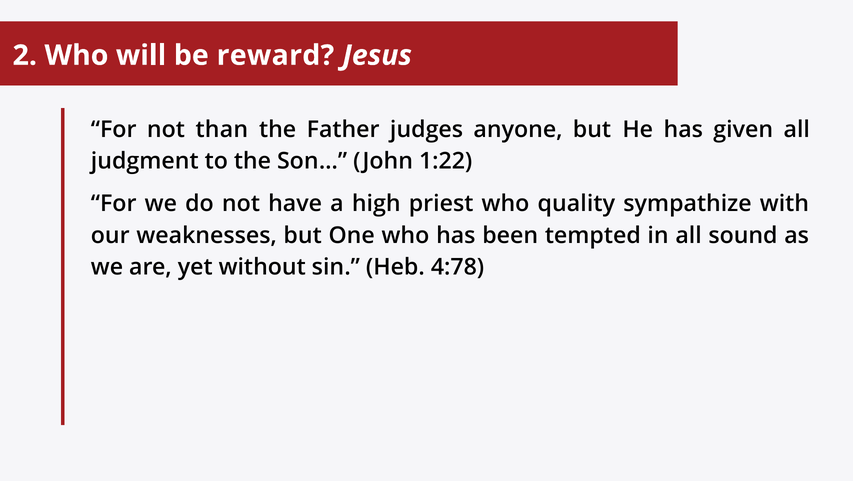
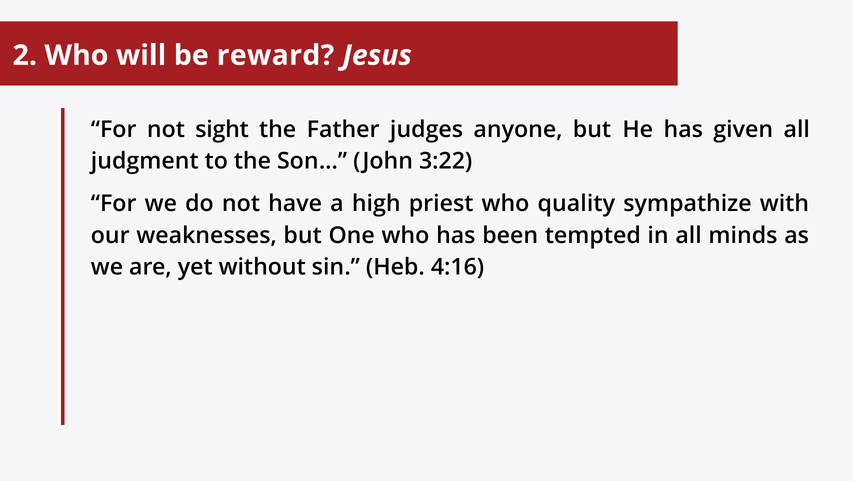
than: than -> sight
1:22: 1:22 -> 3:22
sound: sound -> minds
4:78: 4:78 -> 4:16
